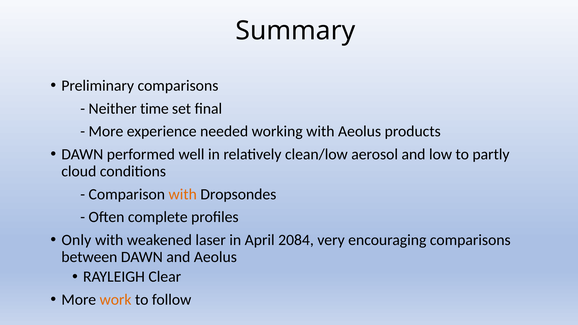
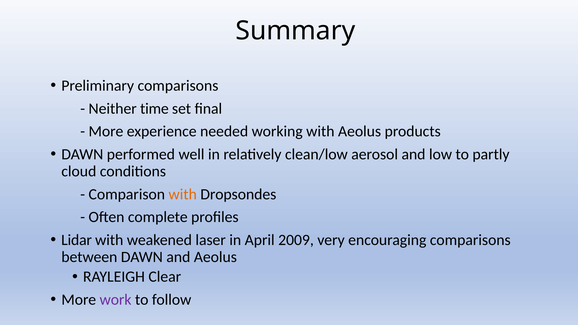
Only: Only -> Lidar
2084: 2084 -> 2009
work colour: orange -> purple
